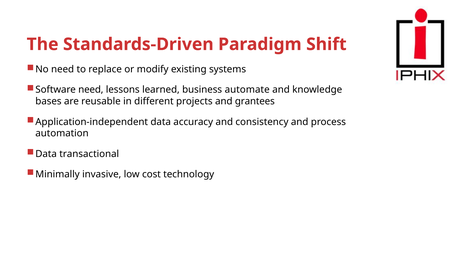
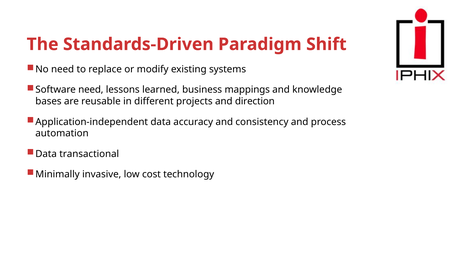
automate: automate -> mappings
grantees: grantees -> direction
